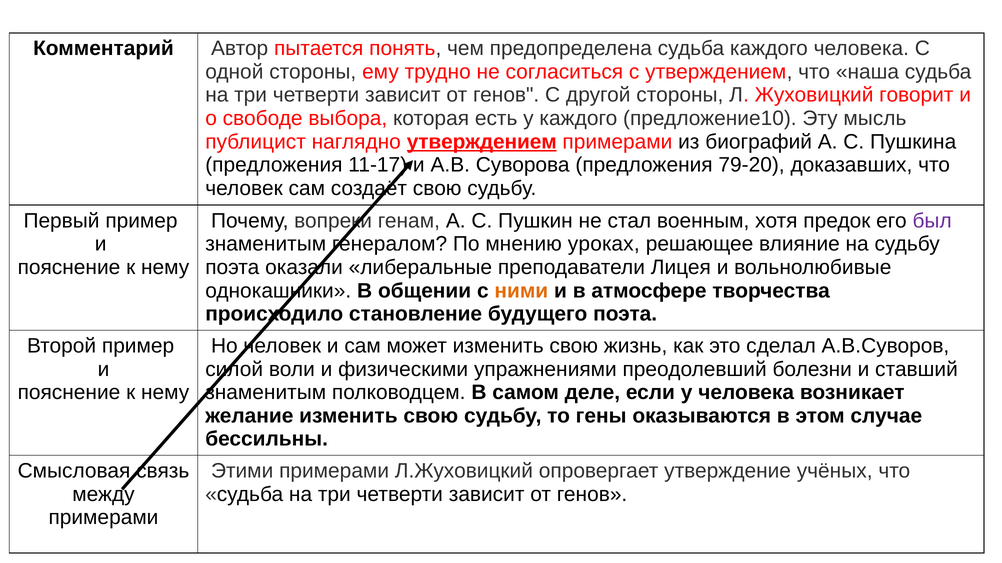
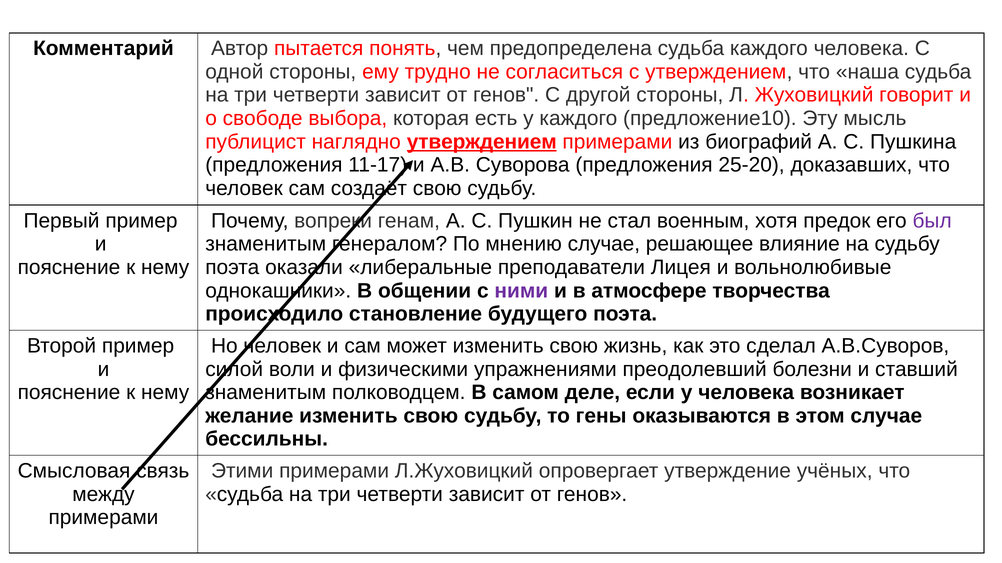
79-20: 79-20 -> 25-20
мнению уроках: уроках -> случае
ними colour: orange -> purple
